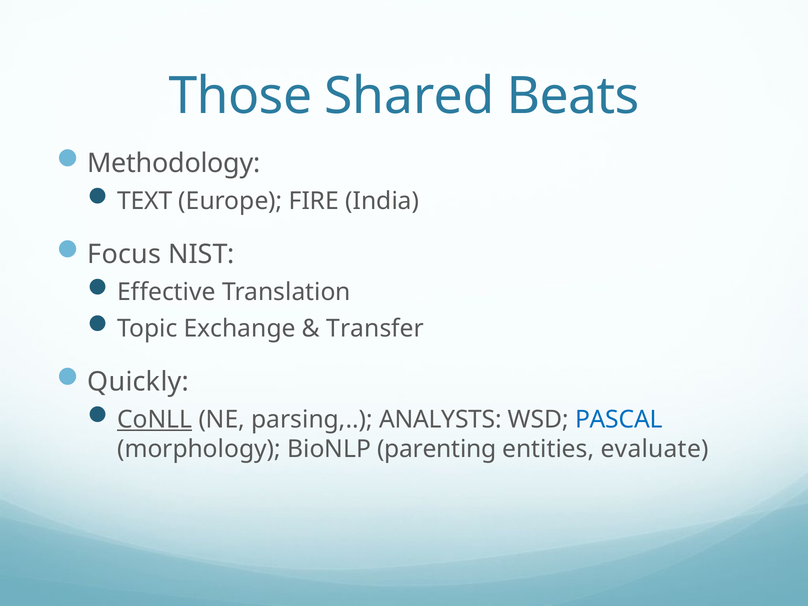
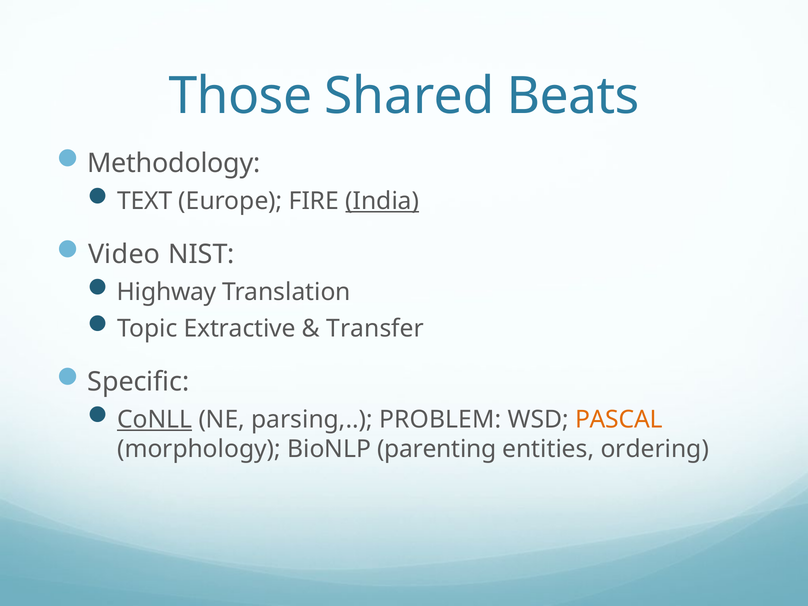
India underline: none -> present
Focus: Focus -> Video
Effective: Effective -> Highway
Exchange: Exchange -> Extractive
Quickly: Quickly -> Specific
ANALYSTS: ANALYSTS -> PROBLEM
PASCAL colour: blue -> orange
evaluate: evaluate -> ordering
